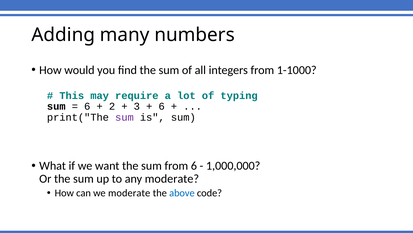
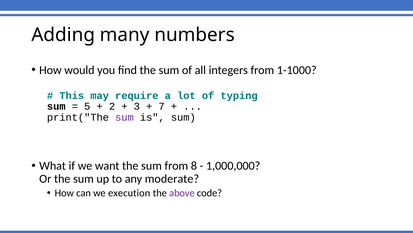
6 at (87, 106): 6 -> 5
6 at (162, 106): 6 -> 7
from 6: 6 -> 8
we moderate: moderate -> execution
above colour: blue -> purple
